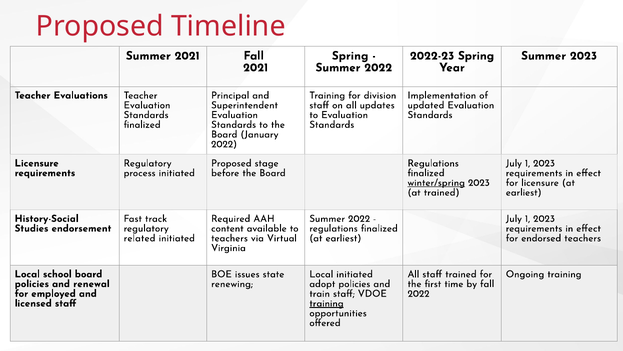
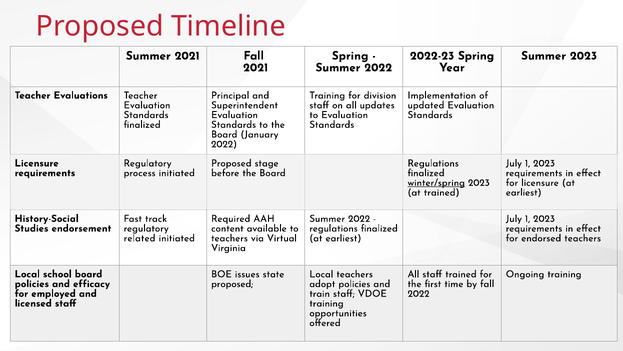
Local initiated: initiated -> teachers
renewal: renewal -> efficacy
renewing at (232, 283): renewing -> proposed
training at (326, 303) underline: present -> none
